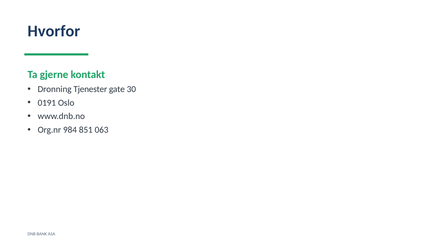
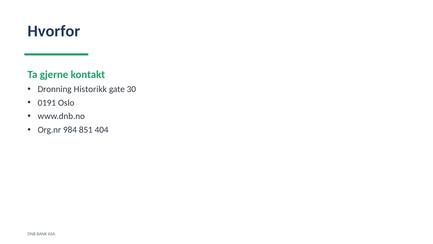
Tjenester: Tjenester -> Historikk
063: 063 -> 404
